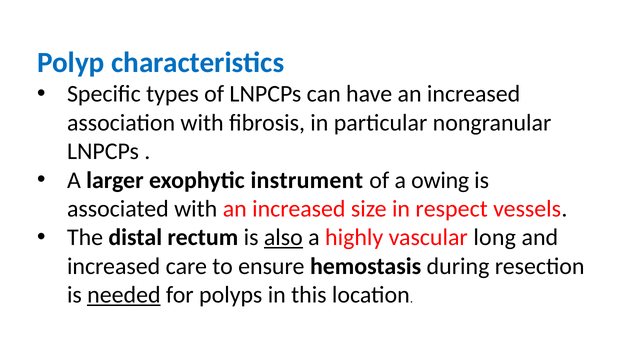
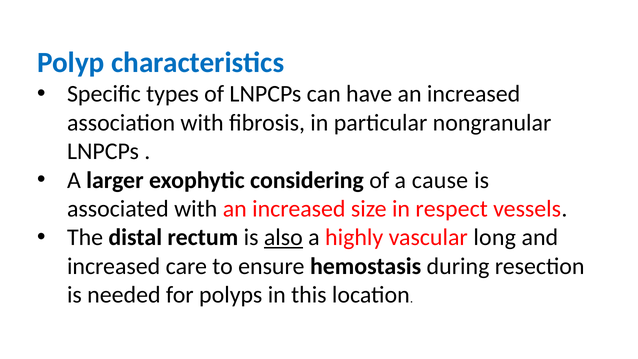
instrument: instrument -> considering
owing: owing -> cause
needed underline: present -> none
